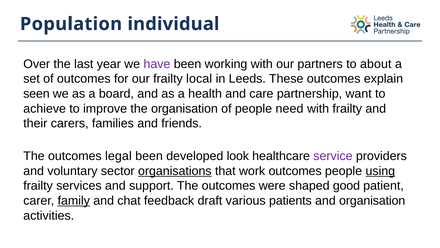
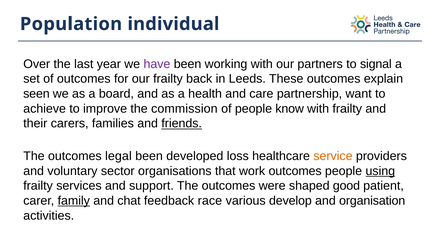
about: about -> signal
local: local -> back
the organisation: organisation -> commission
need: need -> know
friends underline: none -> present
look: look -> loss
service colour: purple -> orange
organisations underline: present -> none
draft: draft -> race
patients: patients -> develop
